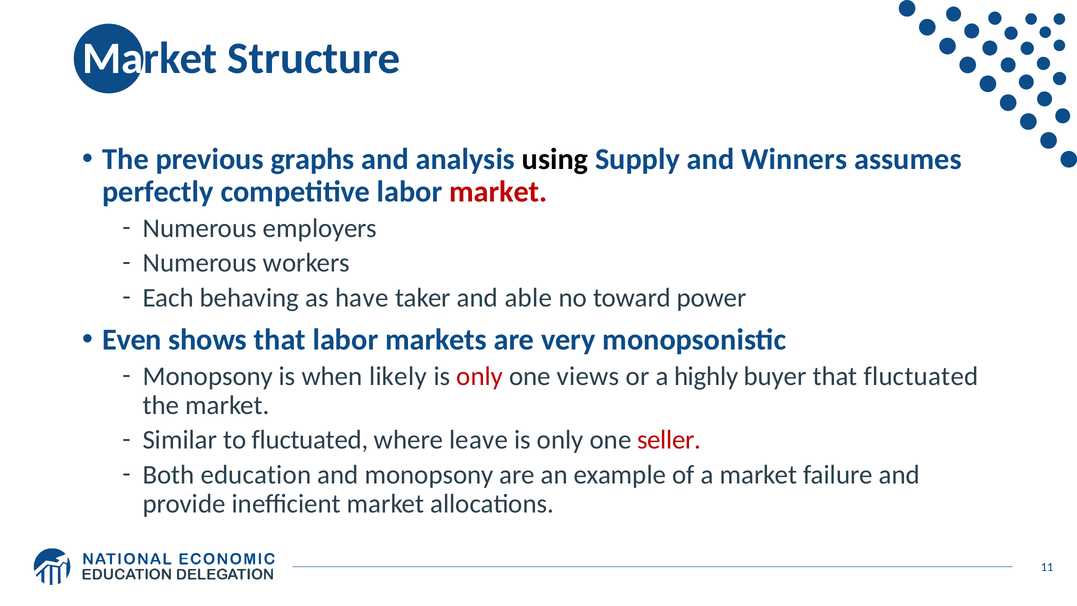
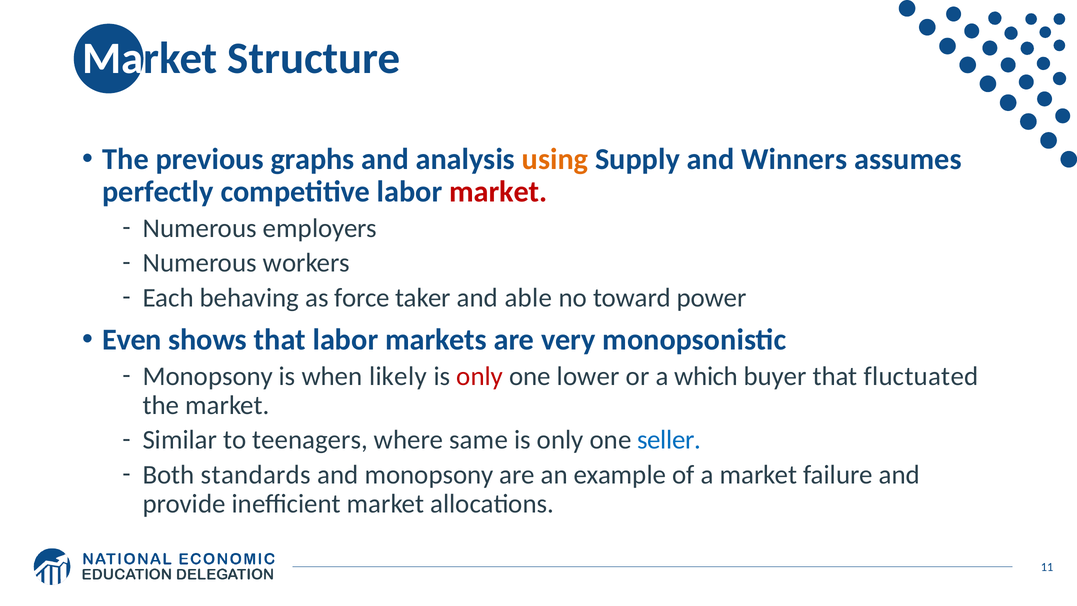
using colour: black -> orange
have: have -> force
views: views -> lower
highly: highly -> which
to fluctuated: fluctuated -> teenagers
leave: leave -> same
seller colour: red -> blue
education: education -> standards
